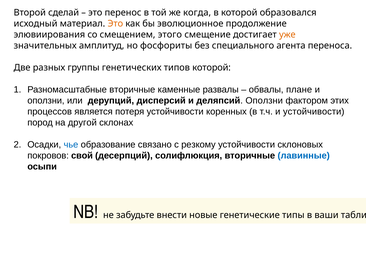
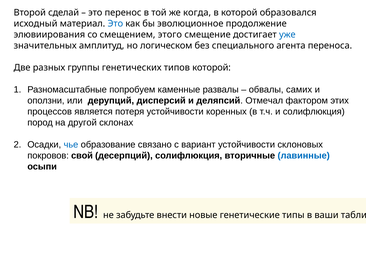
Это at (115, 24) colour: orange -> blue
уже colour: orange -> blue
фосфориты: фосфориты -> логическом
Разномасштабные вторичные: вторичные -> попробуем
плане: плане -> самих
деляпсий Оползни: Оползни -> Отмечал
и устойчивости: устойчивости -> солифлюкция
резкому: резкому -> вариант
